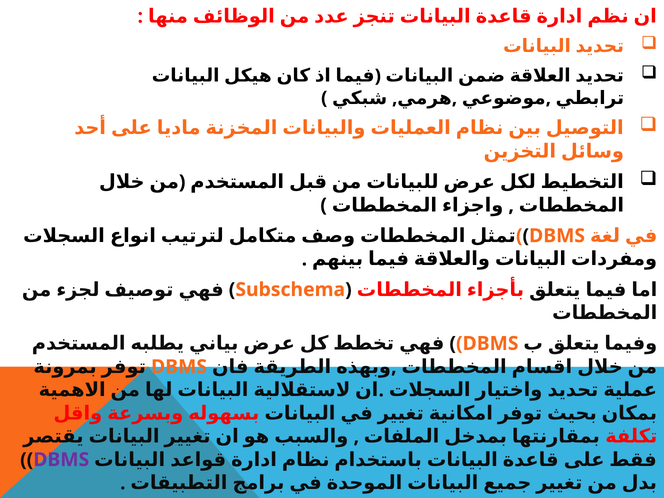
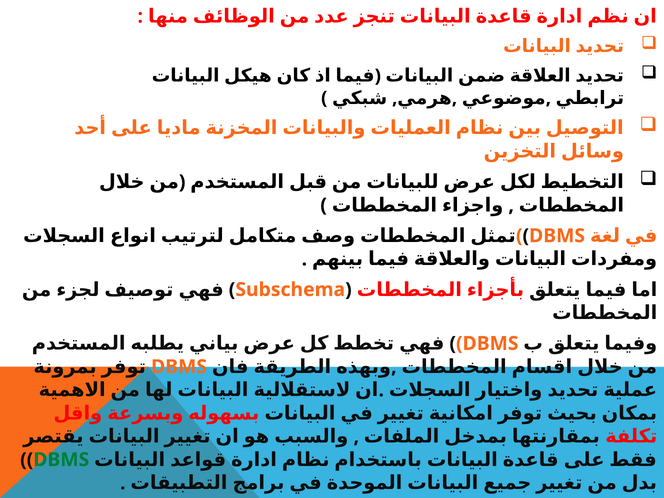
DBMS at (61, 460) colour: purple -> green
